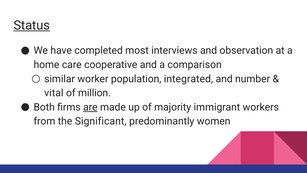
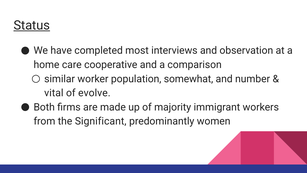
integrated: integrated -> somewhat
million: million -> evolve
are underline: present -> none
